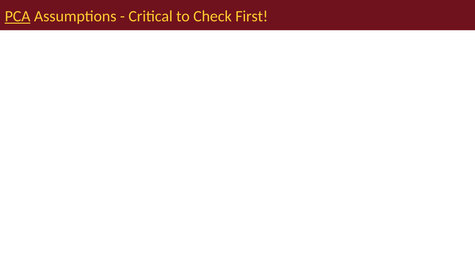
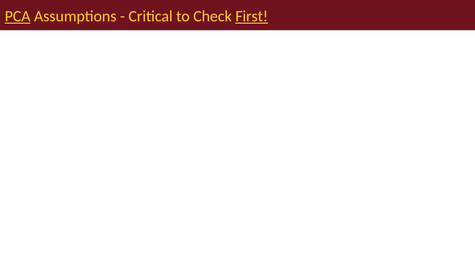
First underline: none -> present
